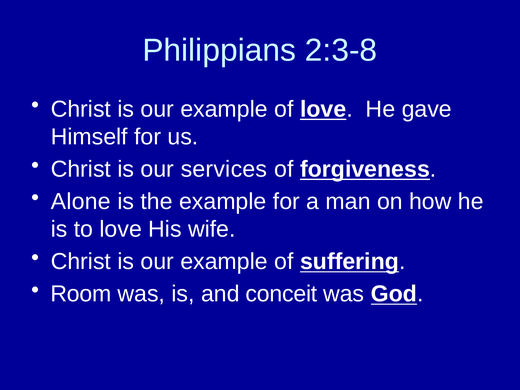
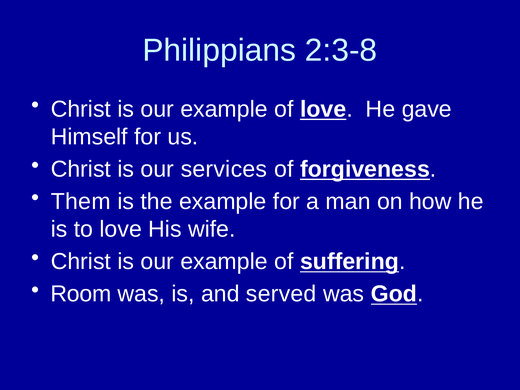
Alone: Alone -> Them
conceit: conceit -> served
